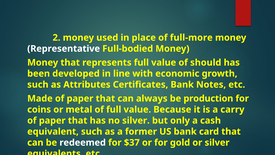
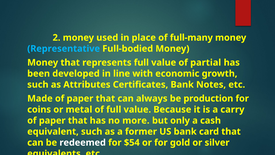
full-more: full-more -> full-many
Representative colour: white -> light blue
should: should -> partial
no silver: silver -> more
$37: $37 -> $54
